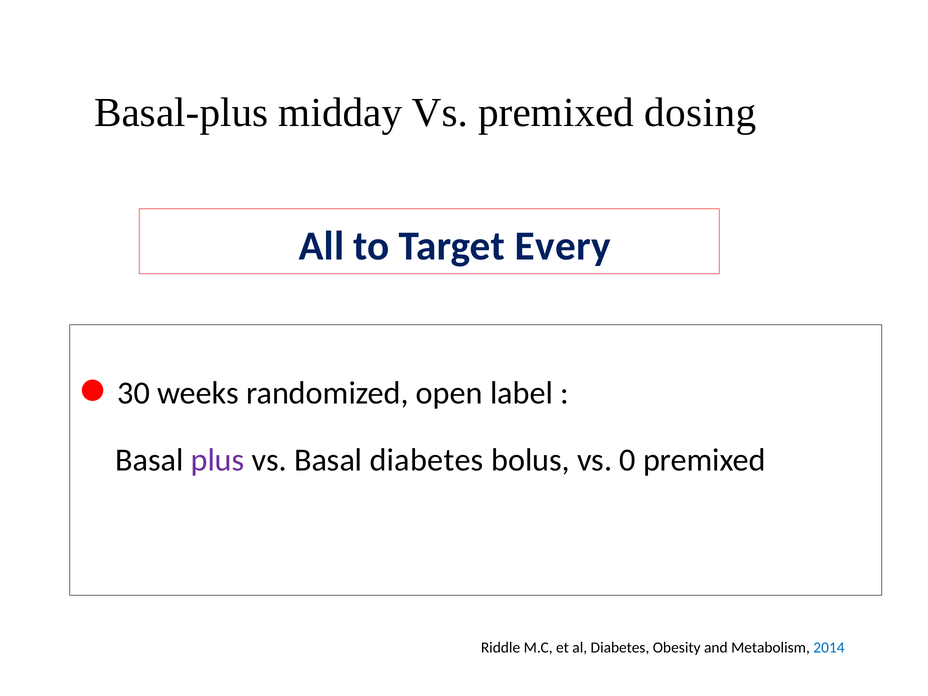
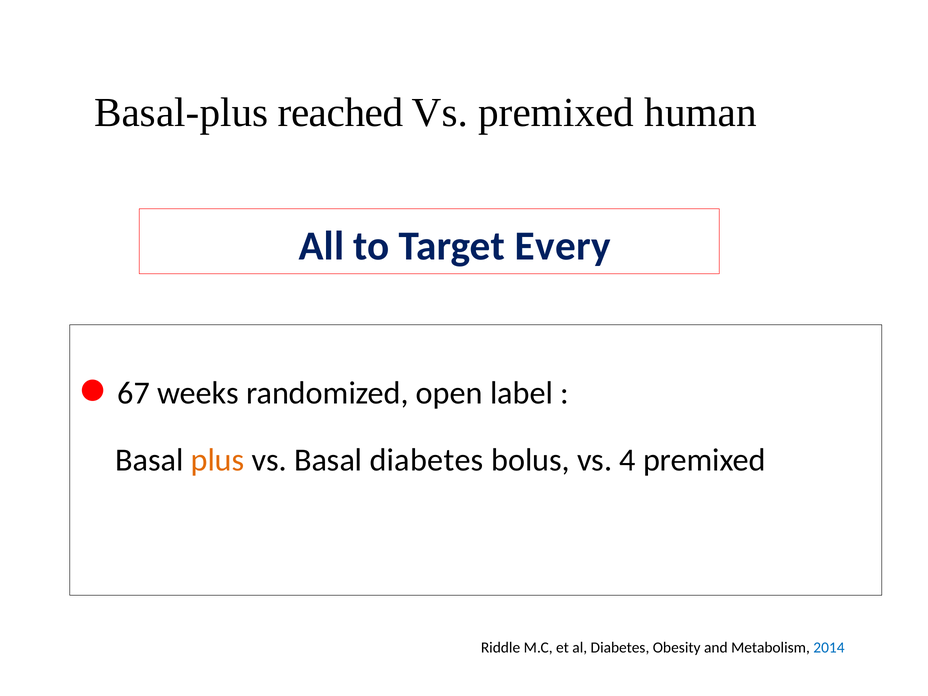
midday: midday -> reached
dosing: dosing -> human
30: 30 -> 67
plus colour: purple -> orange
0: 0 -> 4
